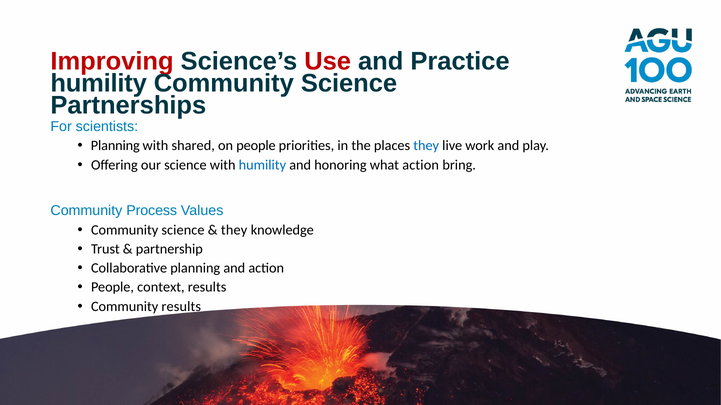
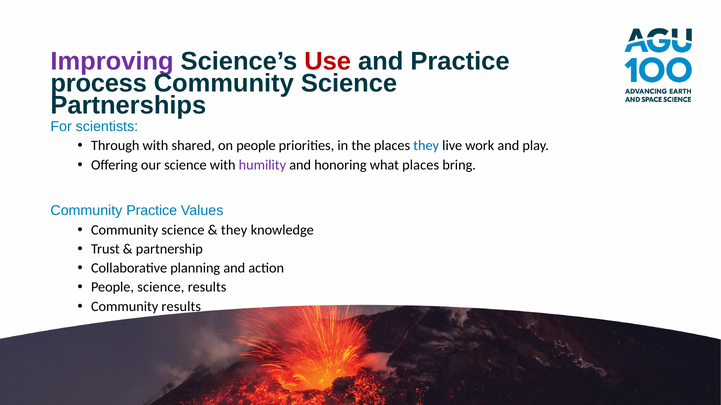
Improving colour: red -> purple
humility at (99, 84): humility -> process
Planning at (115, 146): Planning -> Through
humility at (262, 165) colour: blue -> purple
what action: action -> places
Community Process: Process -> Practice
People context: context -> science
